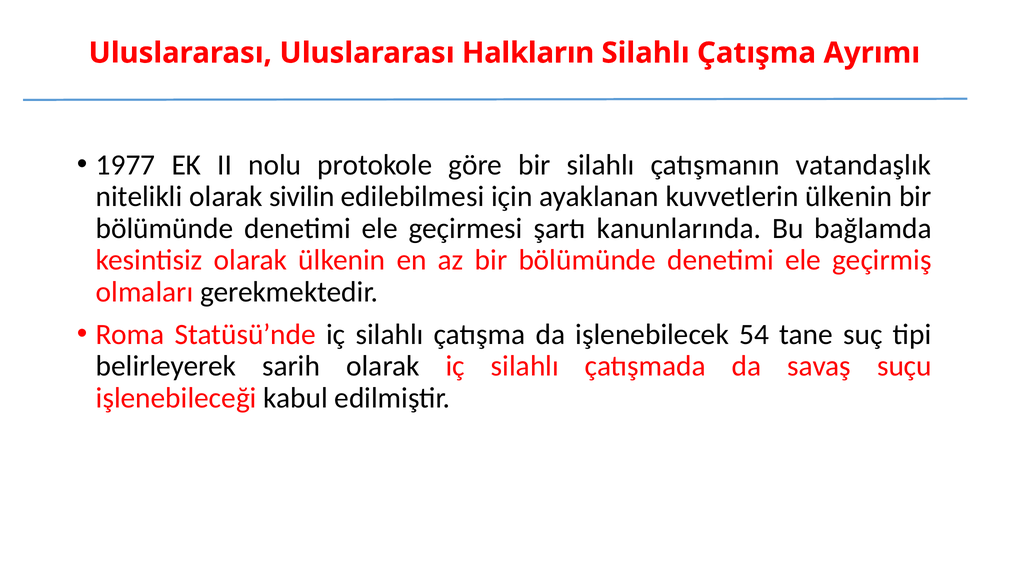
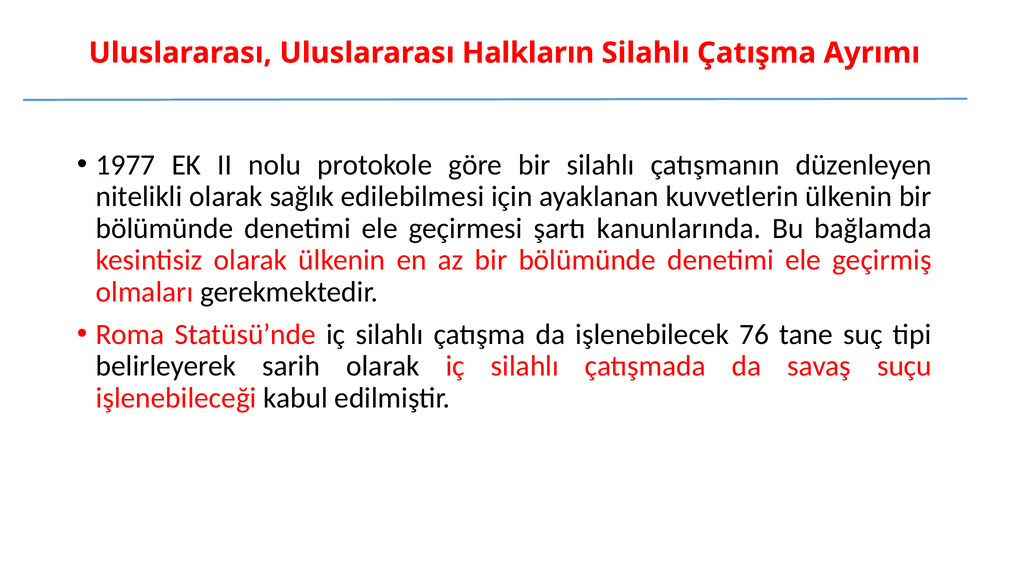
vatandaşlık: vatandaşlık -> düzenleyen
sivilin: sivilin -> sağlık
54: 54 -> 76
